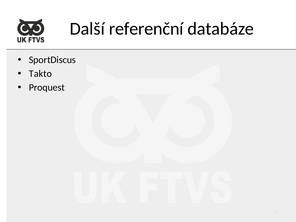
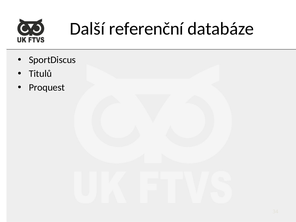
Takto: Takto -> Titulů
